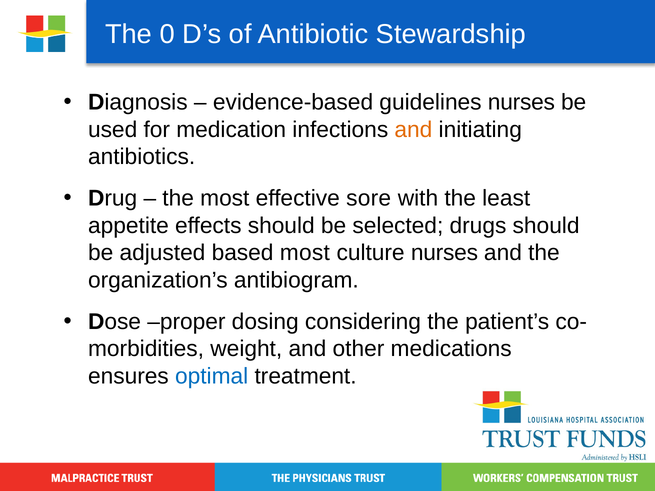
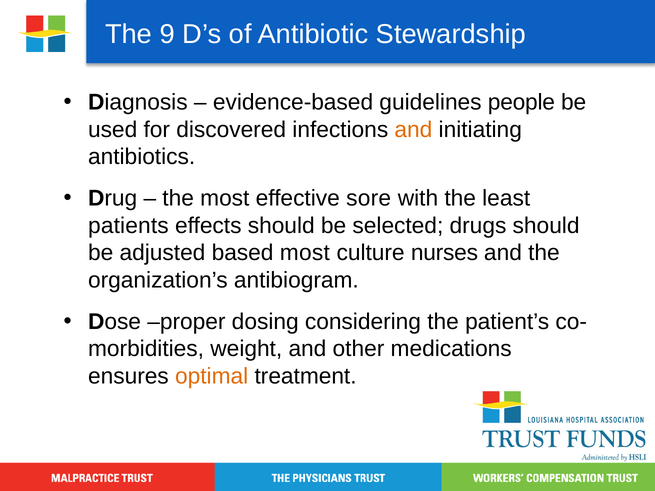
0: 0 -> 9
guidelines nurses: nurses -> people
medication: medication -> discovered
appetite: appetite -> patients
optimal colour: blue -> orange
